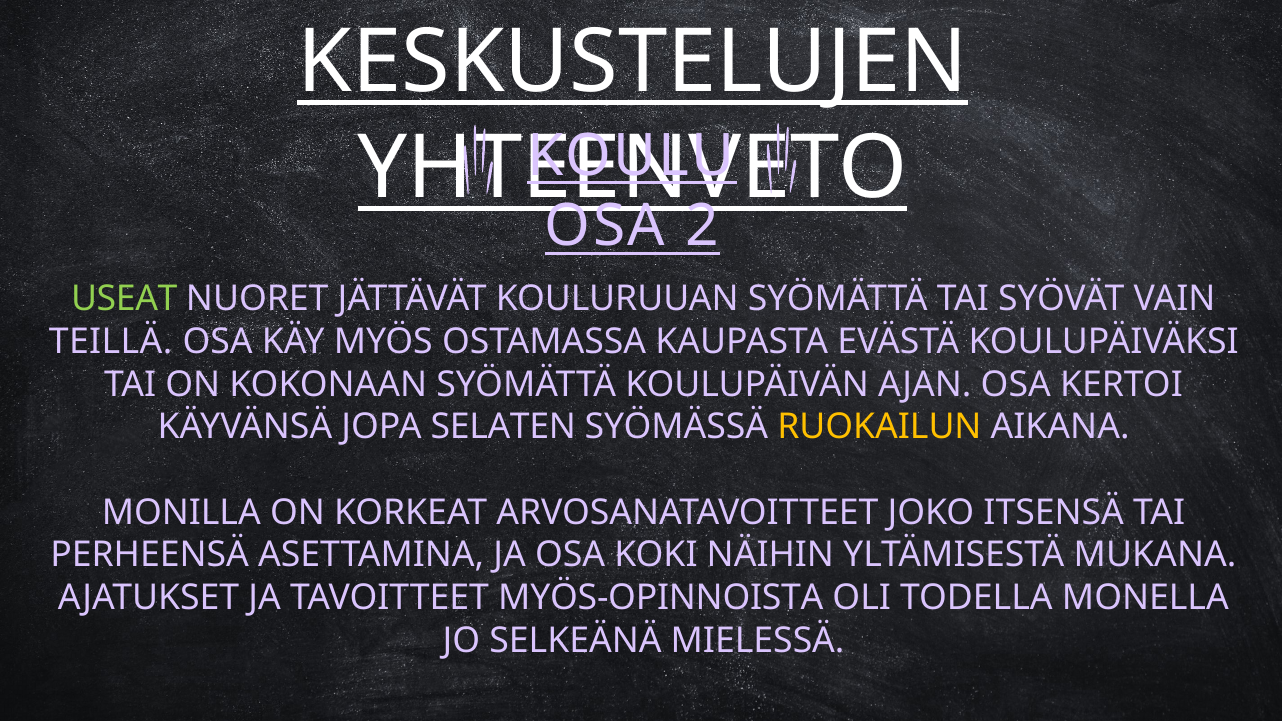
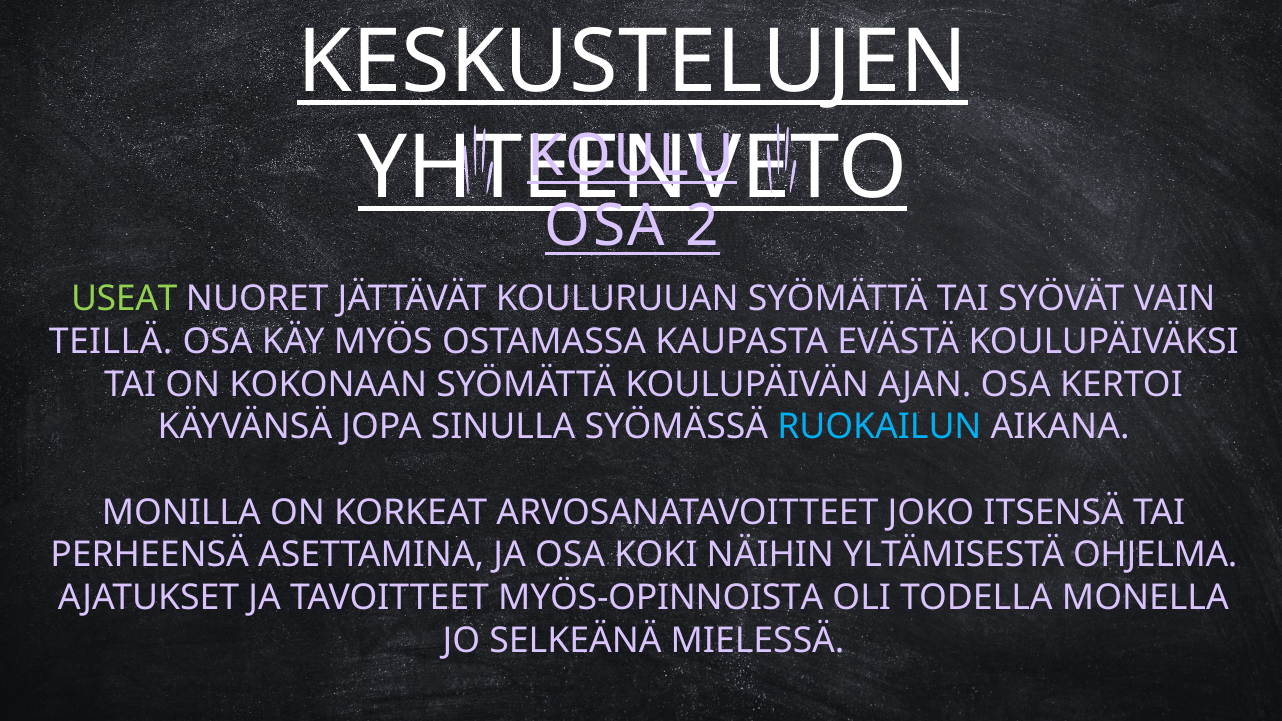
SELATEN: SELATEN -> SINULLA
RUOKAILUN colour: yellow -> light blue
MUKANA: MUKANA -> OHJELMA
